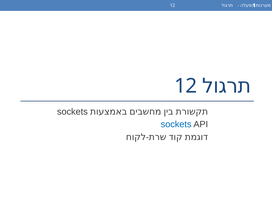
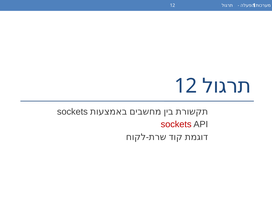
sockets at (176, 124) colour: blue -> red
